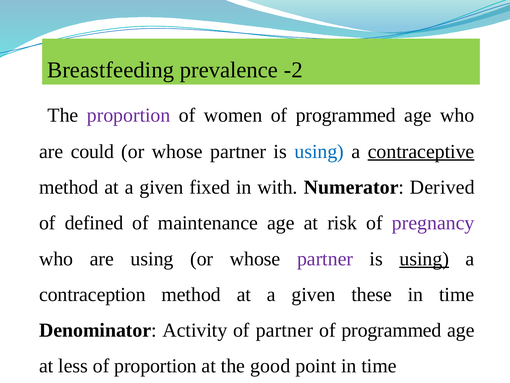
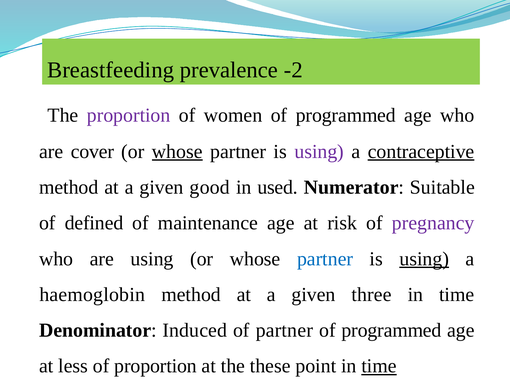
could: could -> cover
whose at (177, 151) underline: none -> present
using at (319, 151) colour: blue -> purple
fixed: fixed -> good
with: with -> used
Derived: Derived -> Suitable
partner at (325, 258) colour: purple -> blue
contraception: contraception -> haemoglobin
these: these -> three
Activity: Activity -> Induced
good: good -> these
time at (379, 366) underline: none -> present
